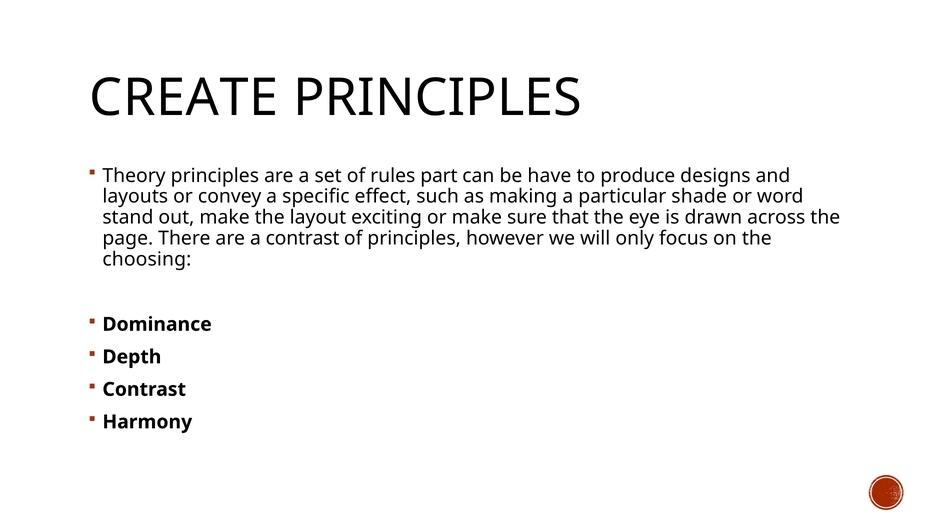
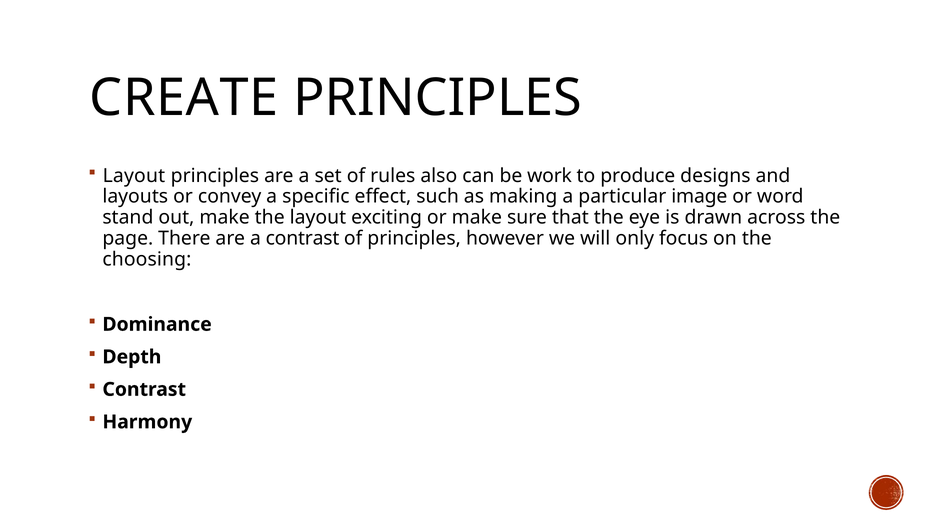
Theory at (134, 175): Theory -> Layout
part: part -> also
have: have -> work
shade: shade -> image
